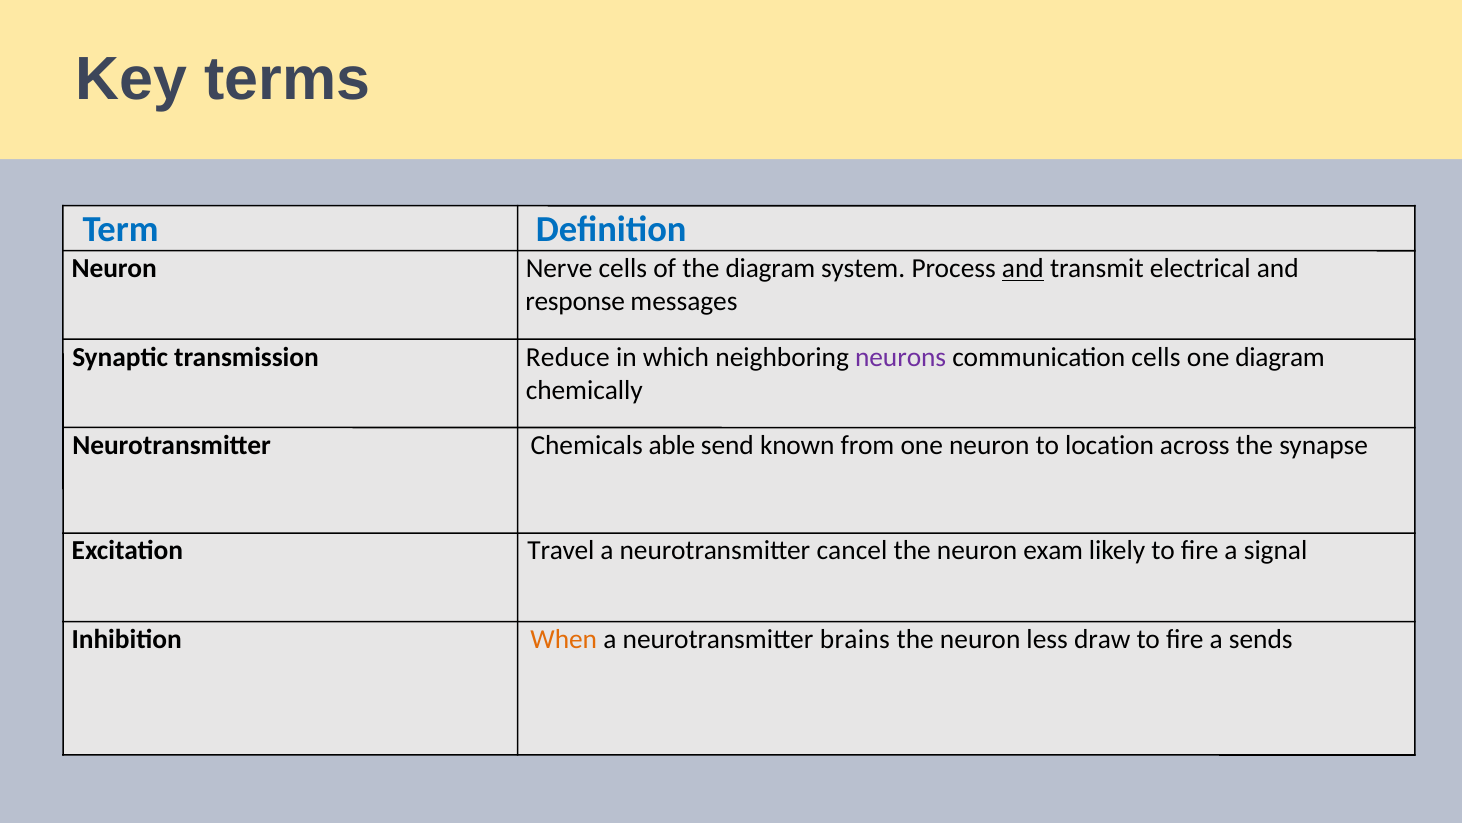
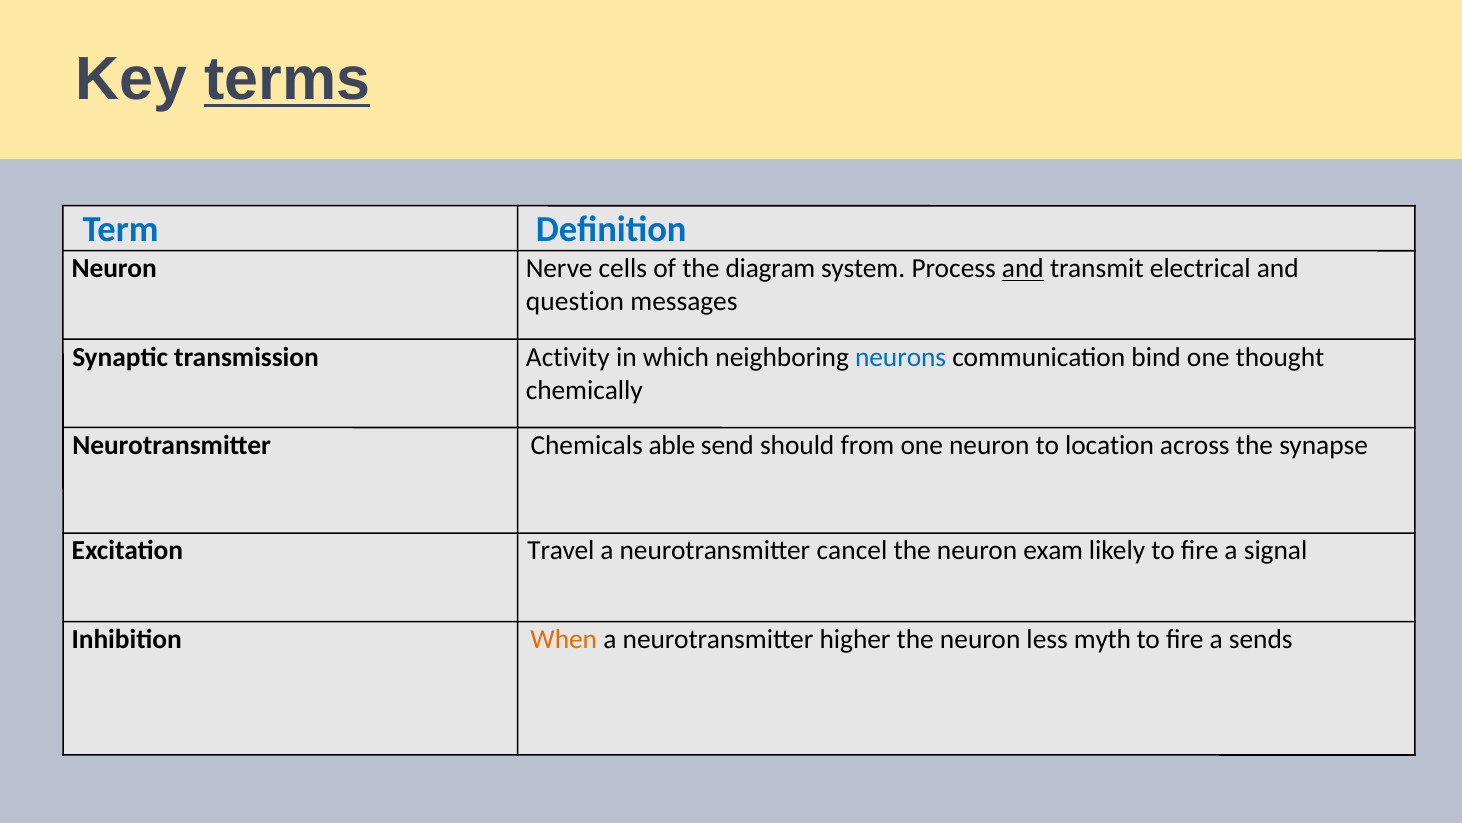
terms underline: none -> present
response: response -> question
Reduce: Reduce -> Activity
neurons colour: purple -> blue
communication cells: cells -> bind
one diagram: diagram -> thought
known: known -> should
brains: brains -> higher
draw: draw -> myth
